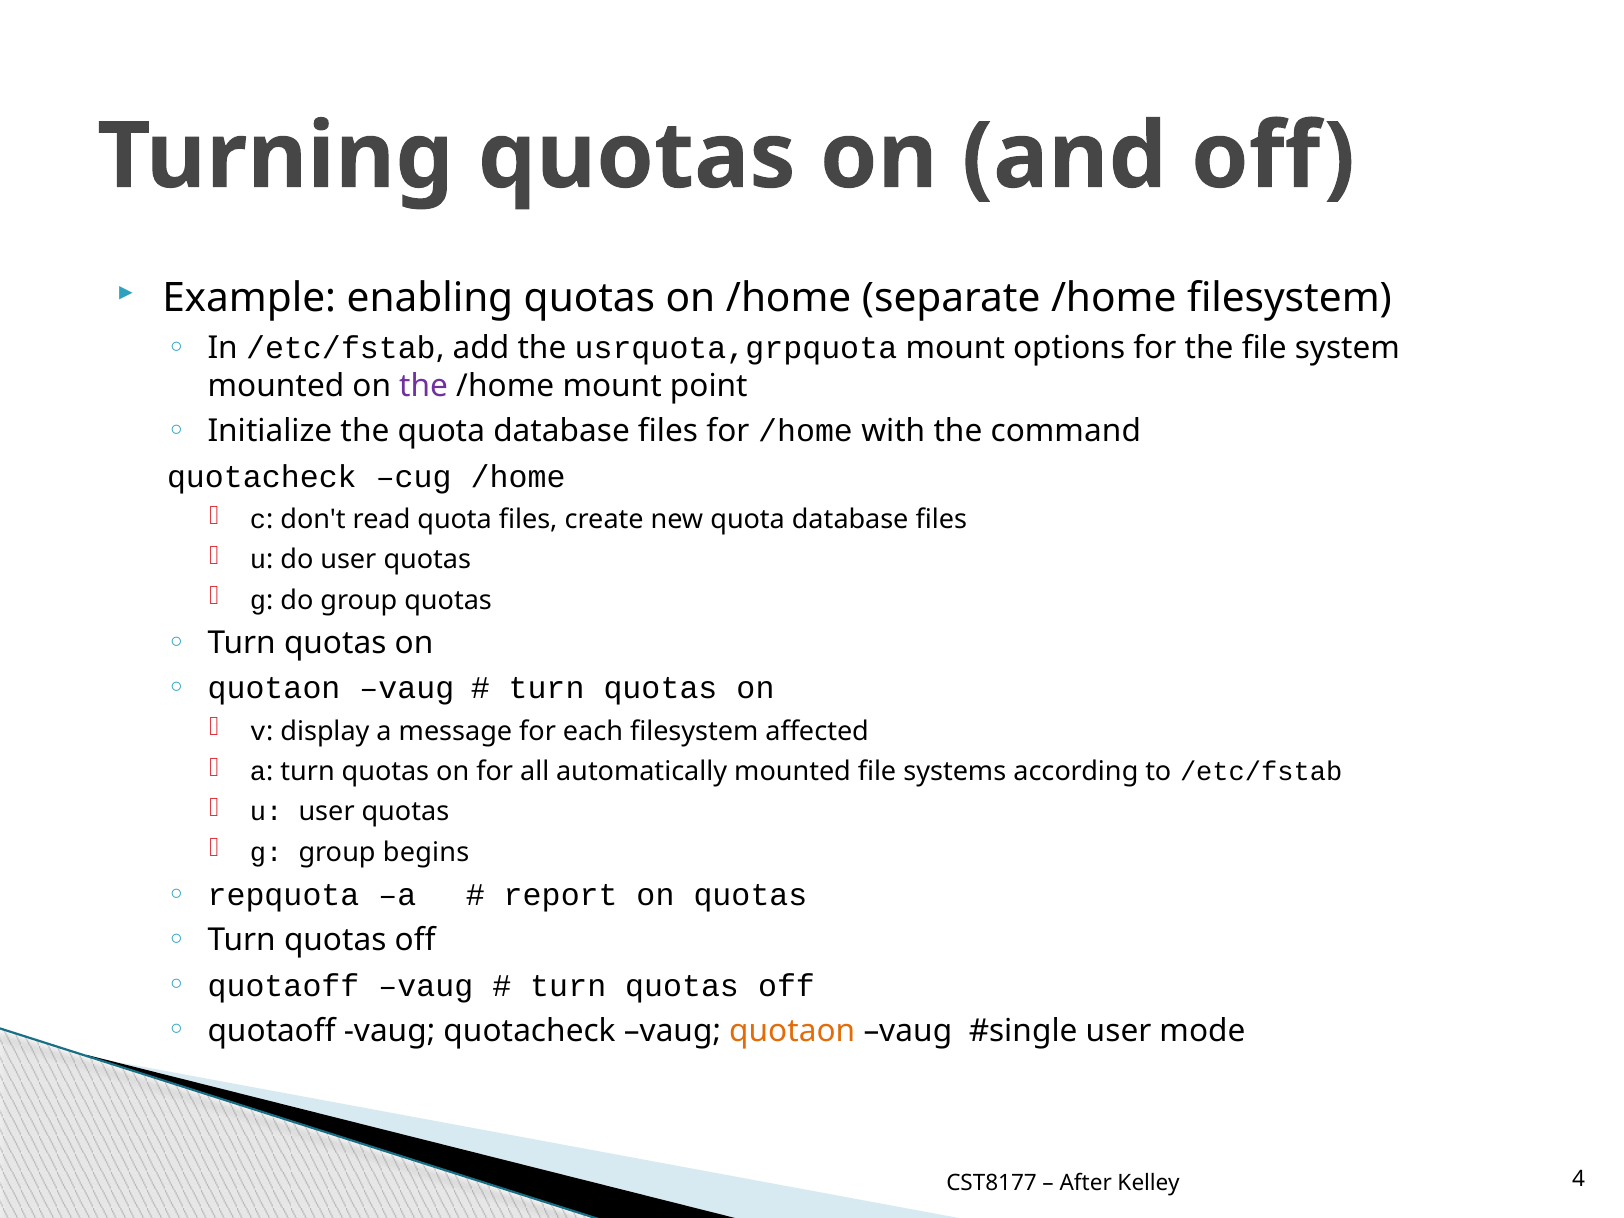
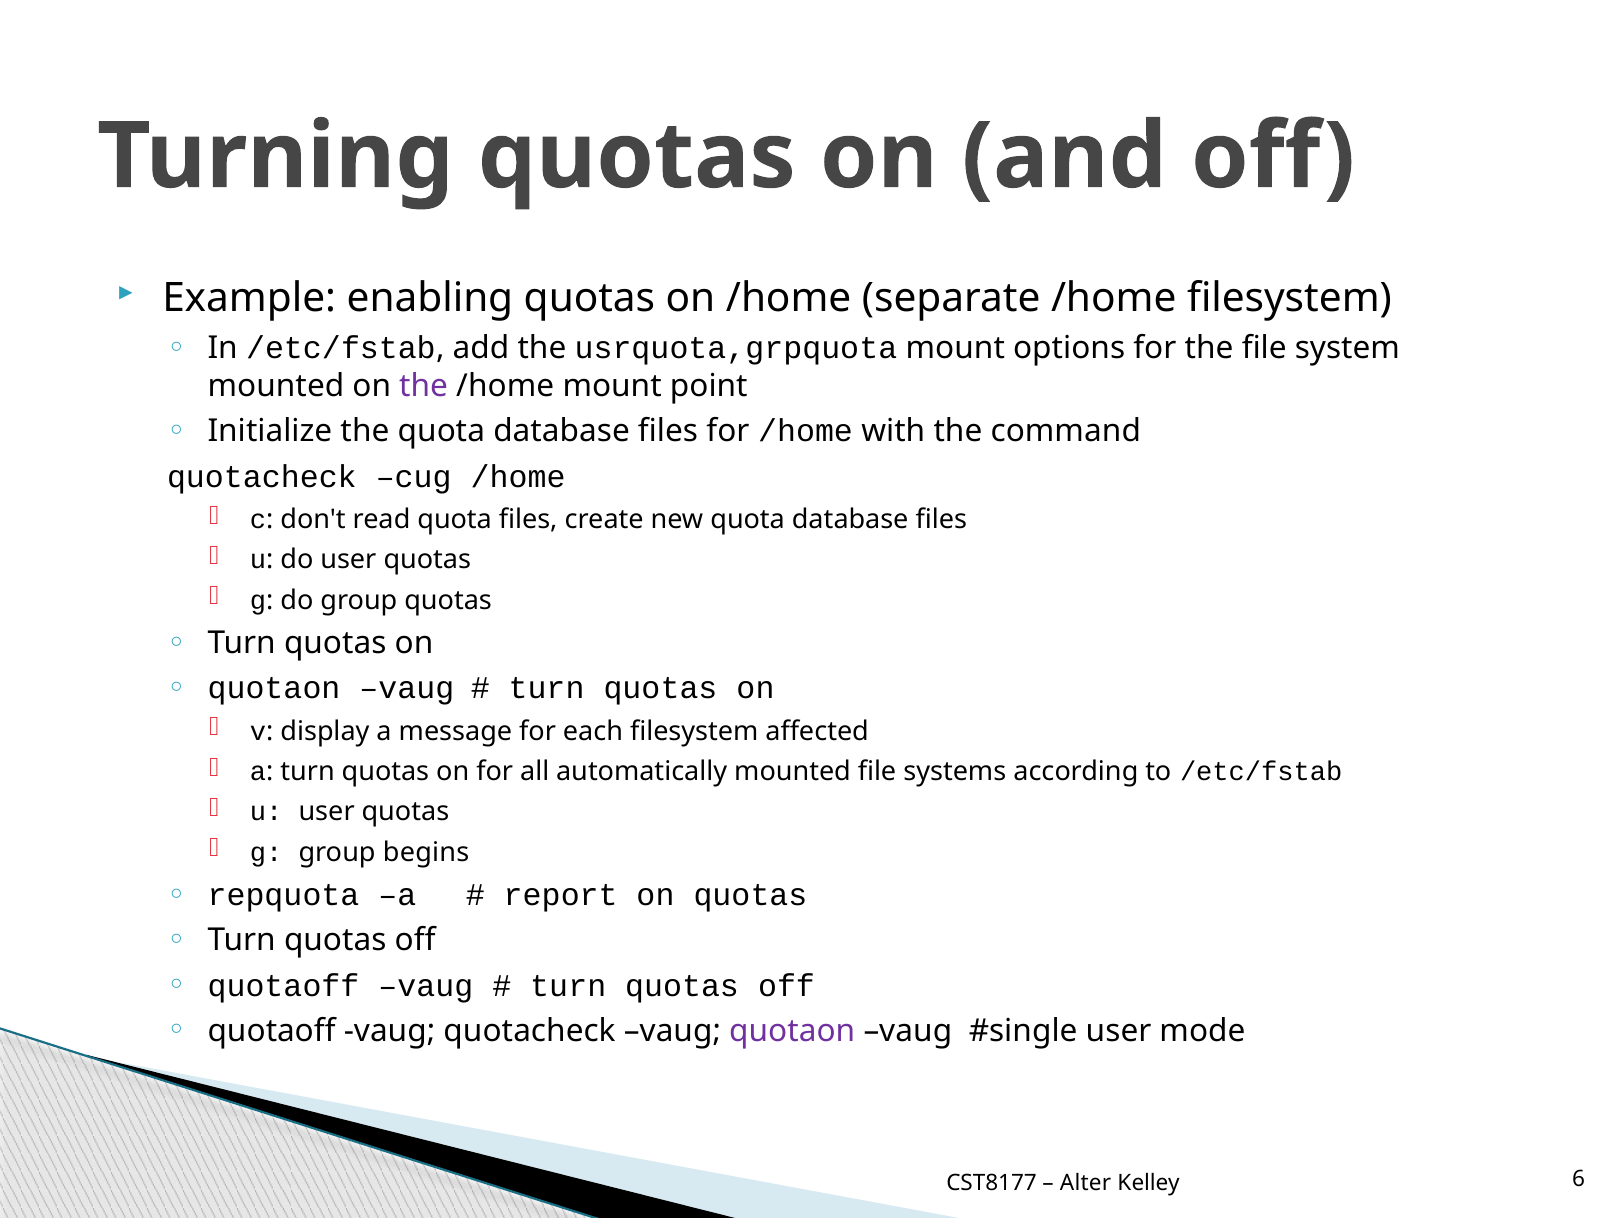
quotaon at (792, 1031) colour: orange -> purple
After: After -> Alter
4: 4 -> 6
